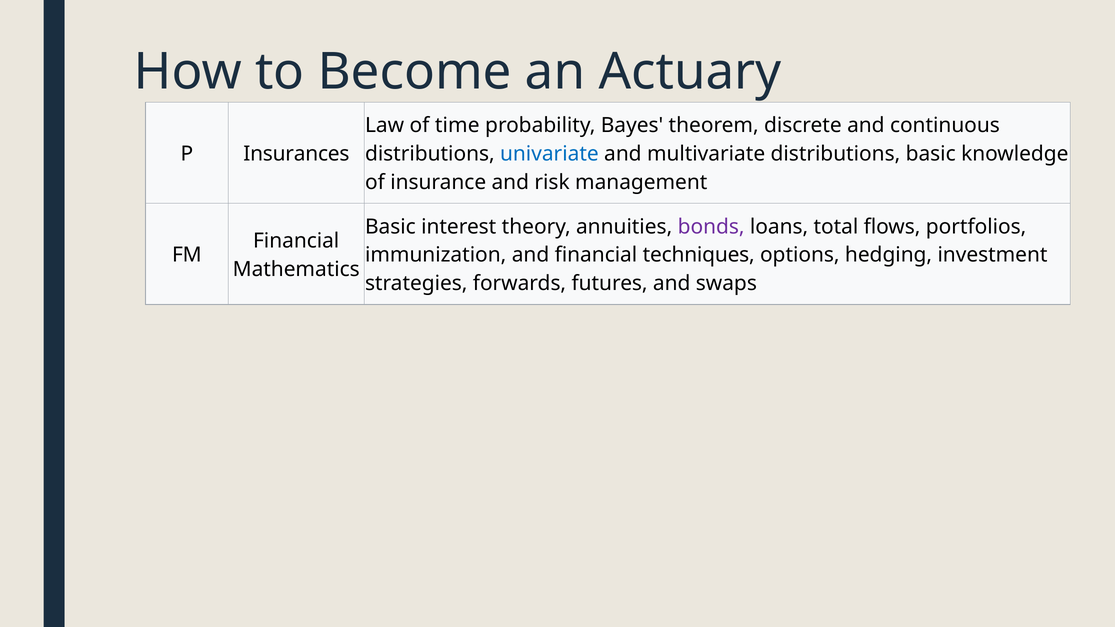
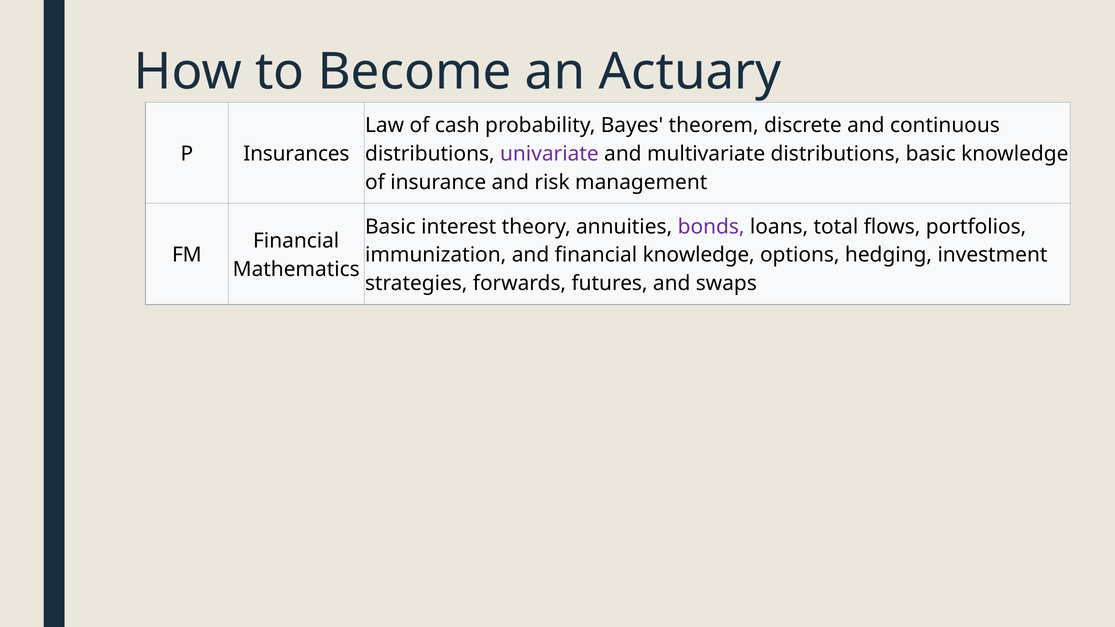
time: time -> cash
univariate colour: blue -> purple
financial techniques: techniques -> knowledge
